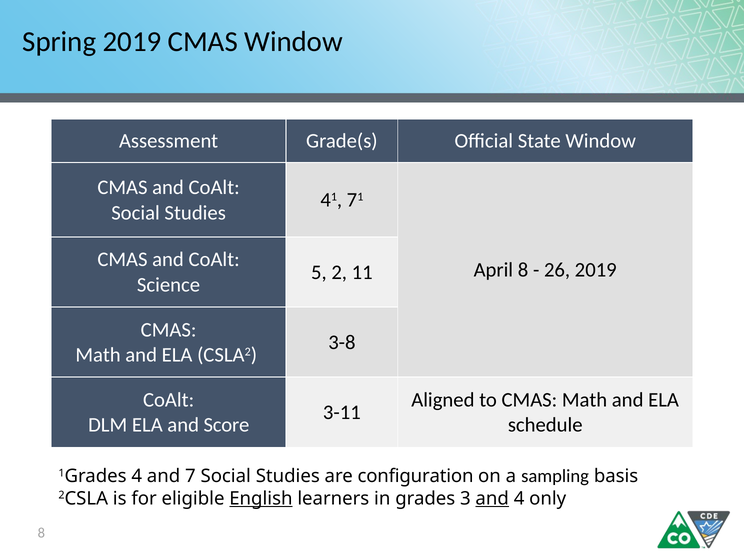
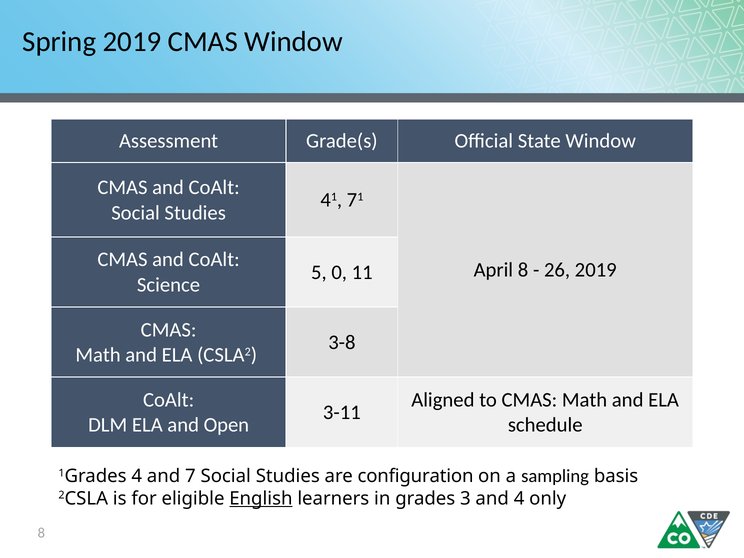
2: 2 -> 0
Score: Score -> Open
and at (492, 498) underline: present -> none
